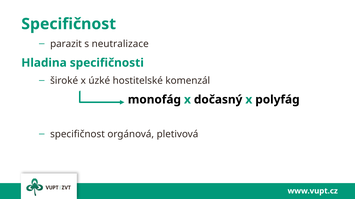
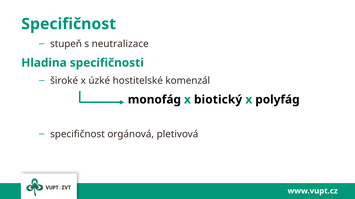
parazit: parazit -> stupeň
dočasný: dočasný -> biotický
